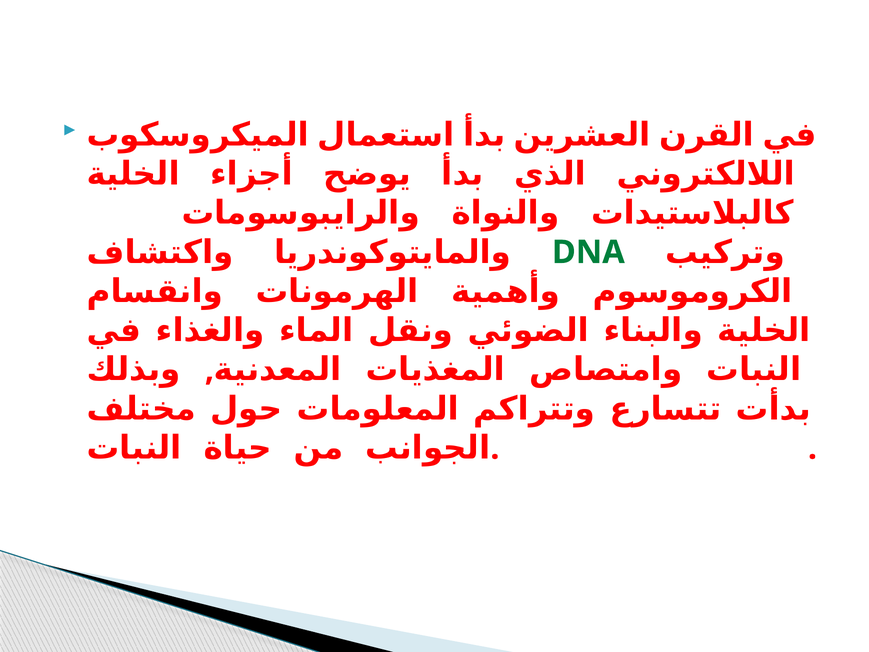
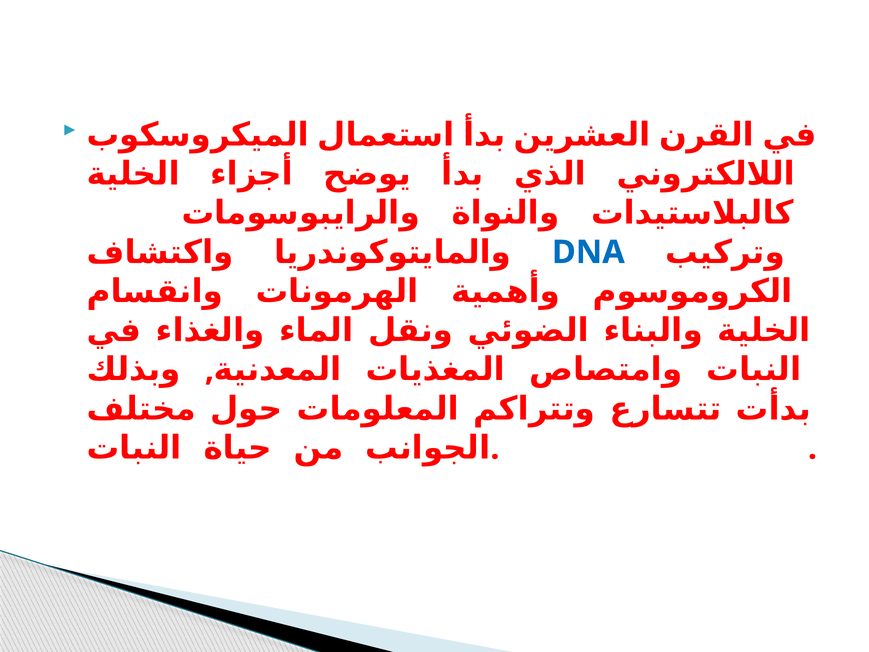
DNA colour: green -> blue
